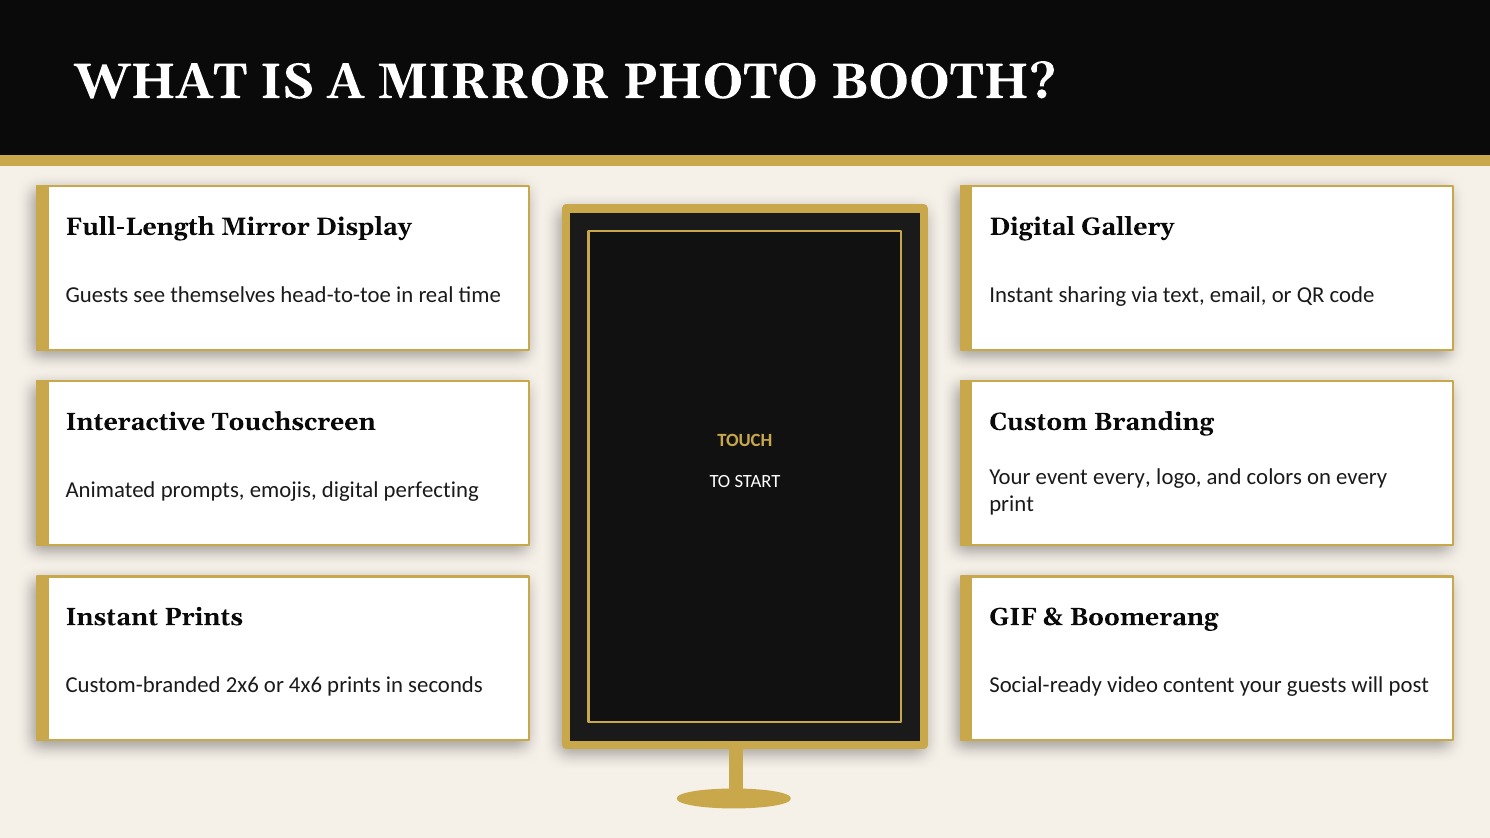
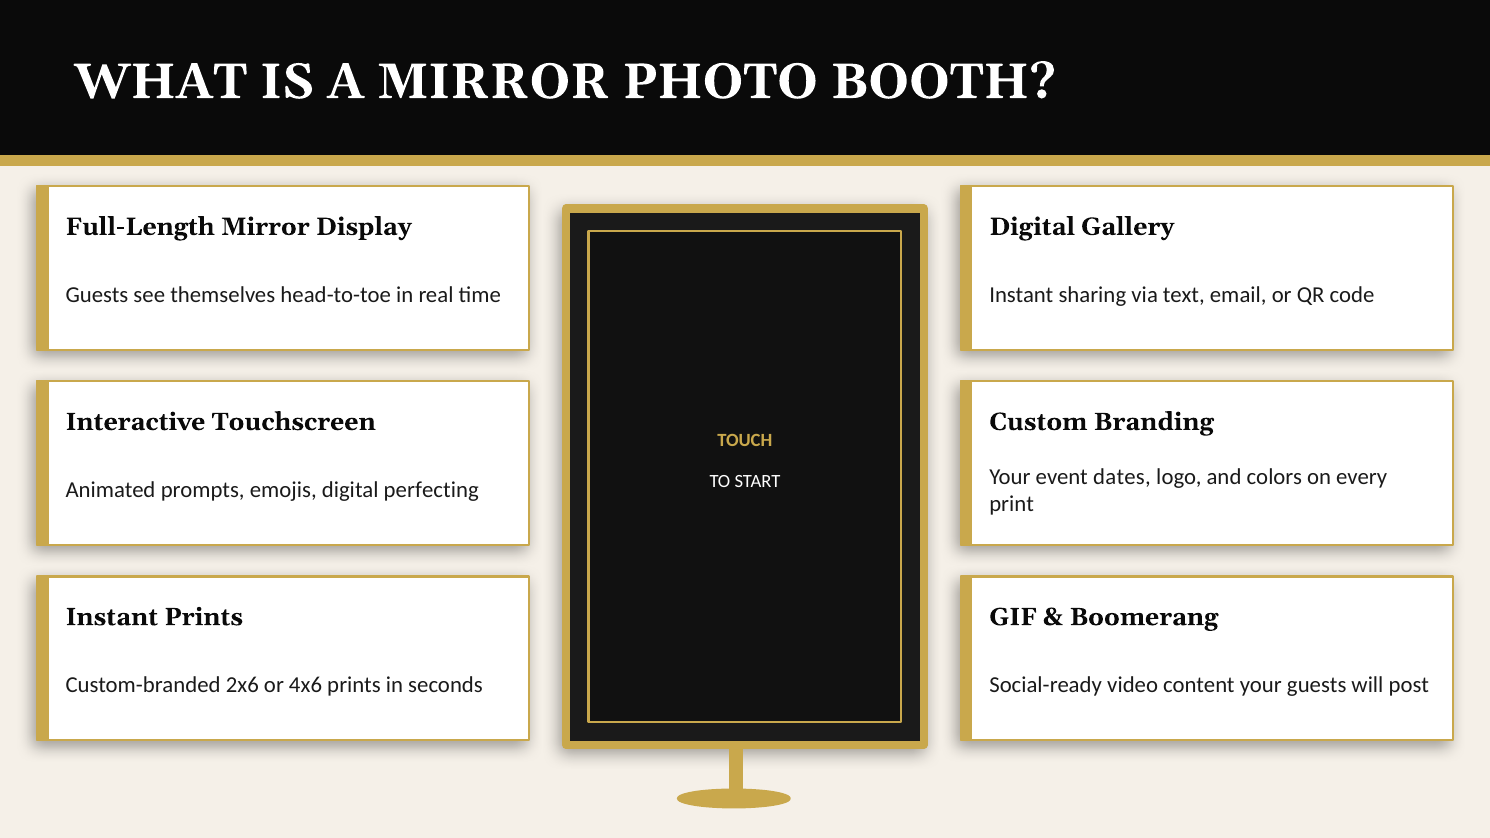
event every: every -> dates
